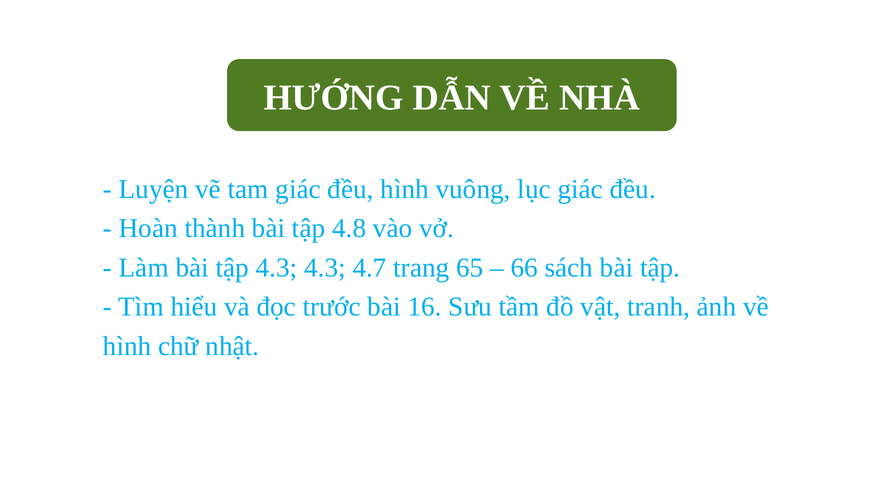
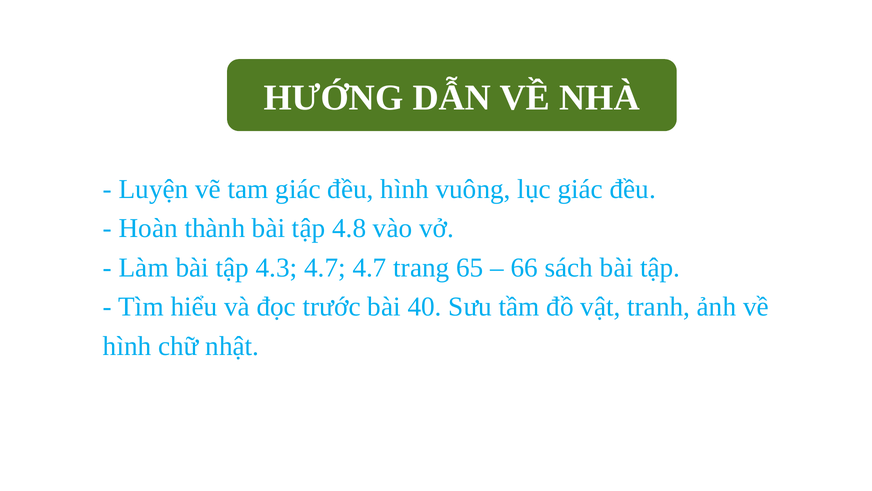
4.3 4.3: 4.3 -> 4.7
16: 16 -> 40
